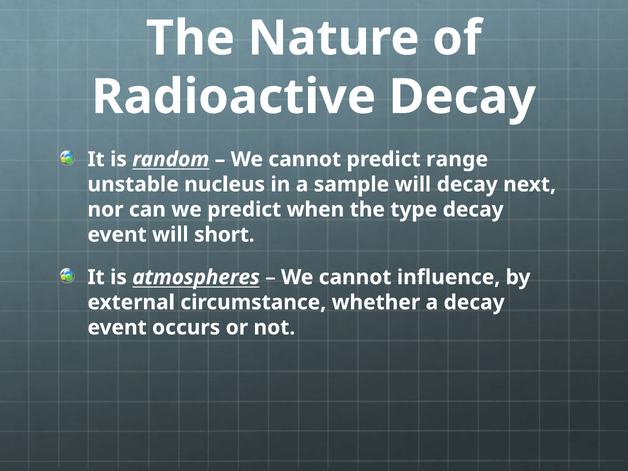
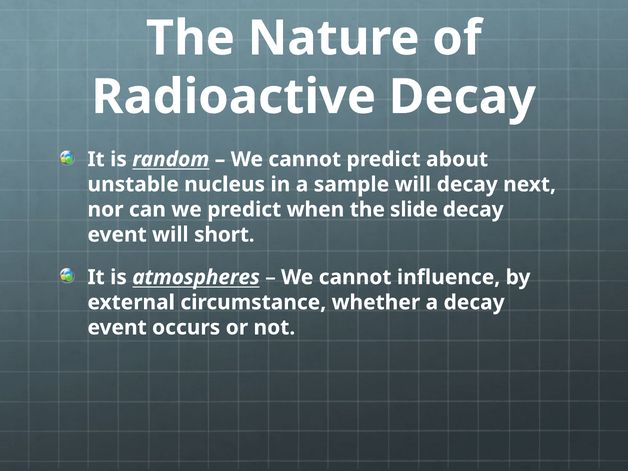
range: range -> about
type: type -> slide
